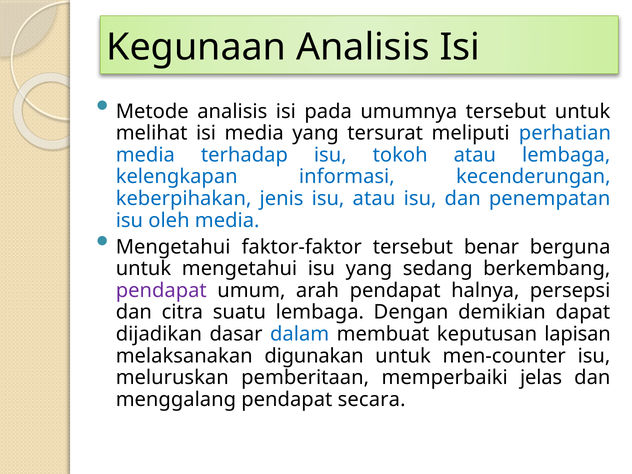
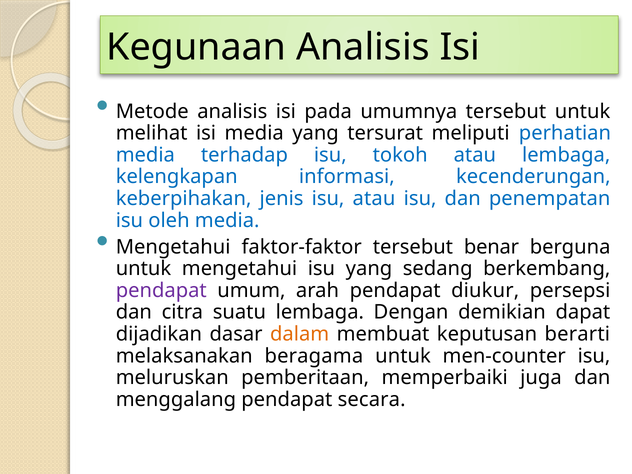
halnya: halnya -> diukur
dalam colour: blue -> orange
lapisan: lapisan -> berarti
digunakan: digunakan -> beragama
jelas: jelas -> juga
